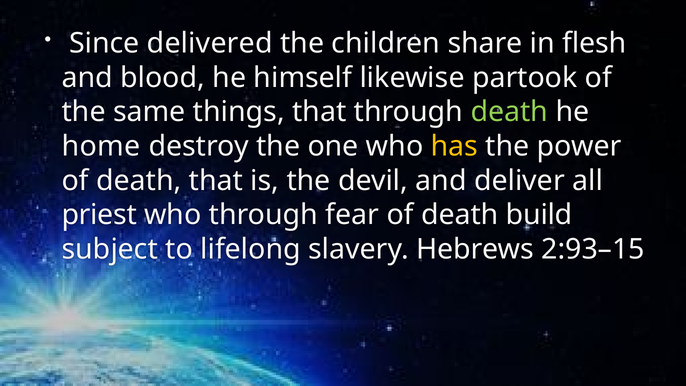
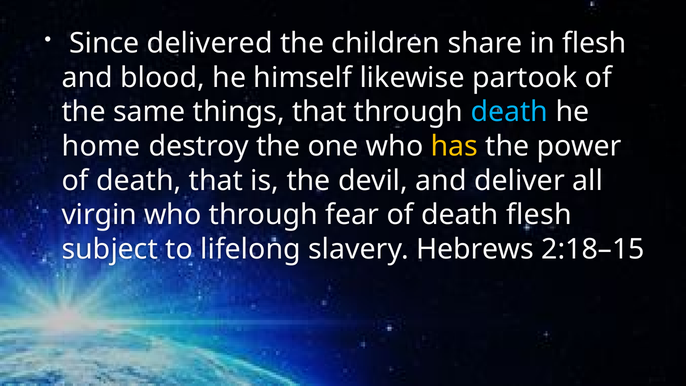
death at (509, 112) colour: light green -> light blue
priest: priest -> virgin
death build: build -> flesh
2:93–15: 2:93–15 -> 2:18–15
